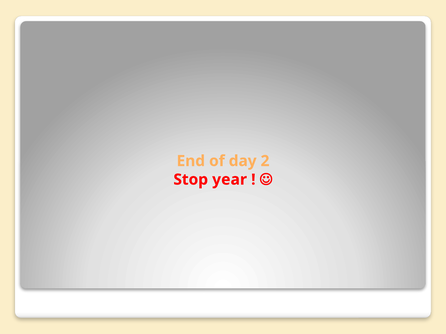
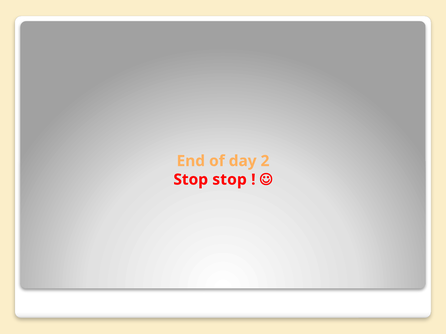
Stop year: year -> stop
